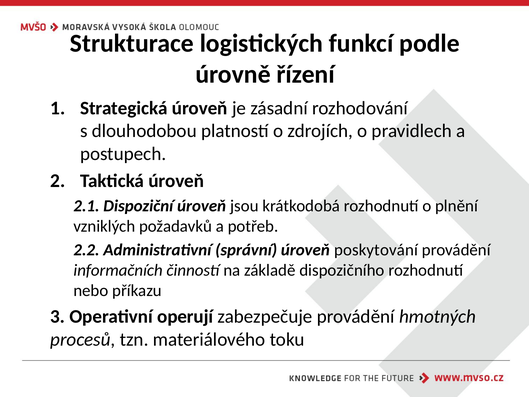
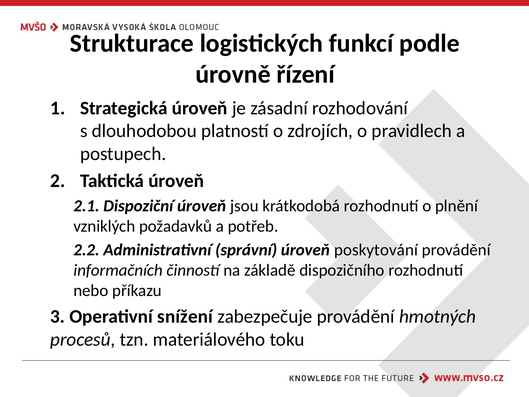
operují: operují -> snížení
